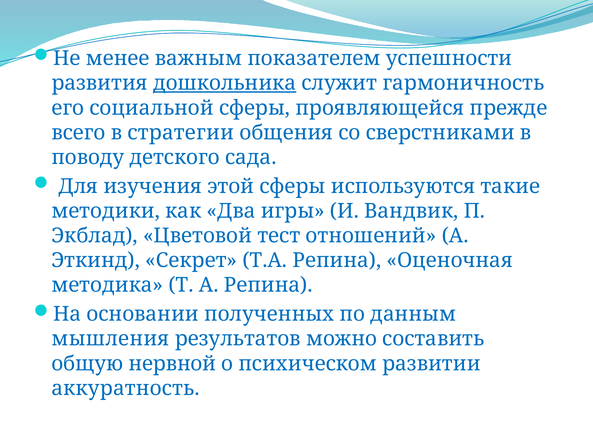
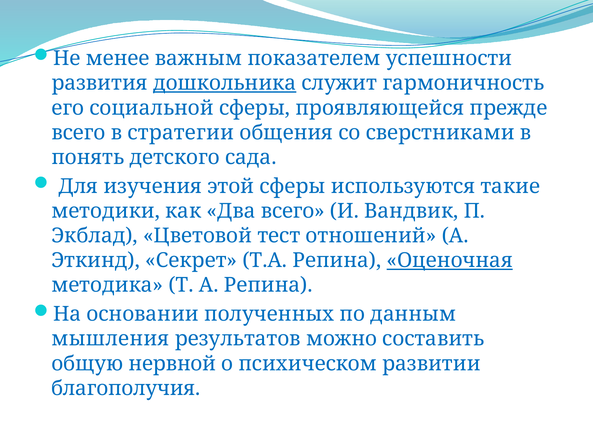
поводу: поводу -> понять
Два игры: игры -> всего
Оценочная underline: none -> present
аккуратность: аккуратность -> благополучия
